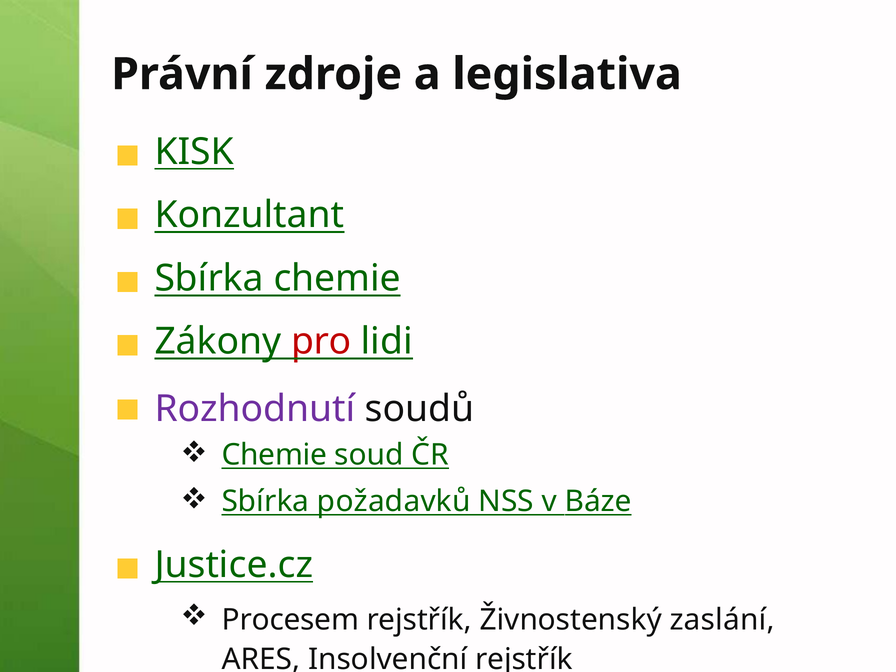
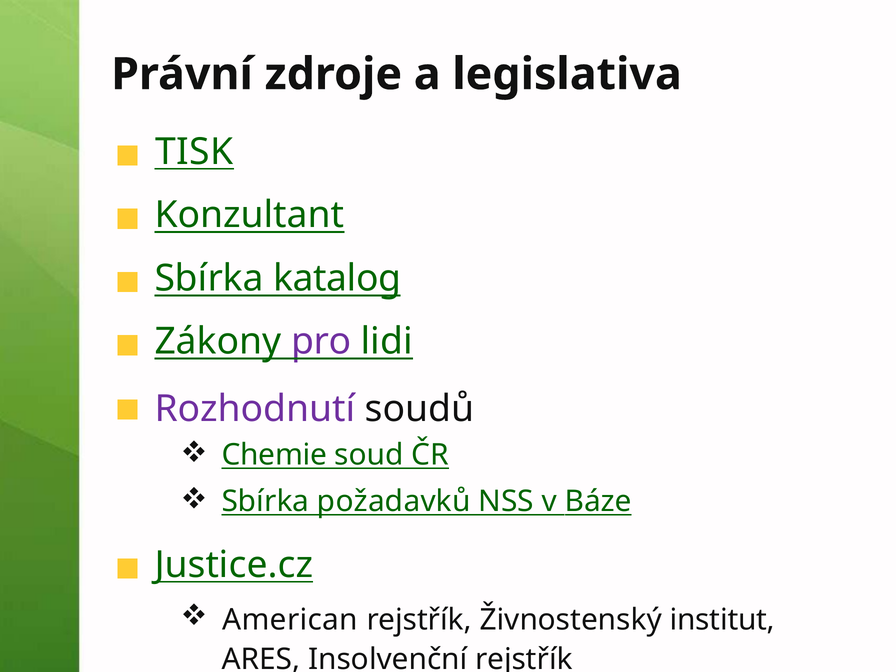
KISK: KISK -> TISK
Sbírka chemie: chemie -> katalog
pro colour: red -> purple
Procesem: Procesem -> American
zaslání: zaslání -> institut
